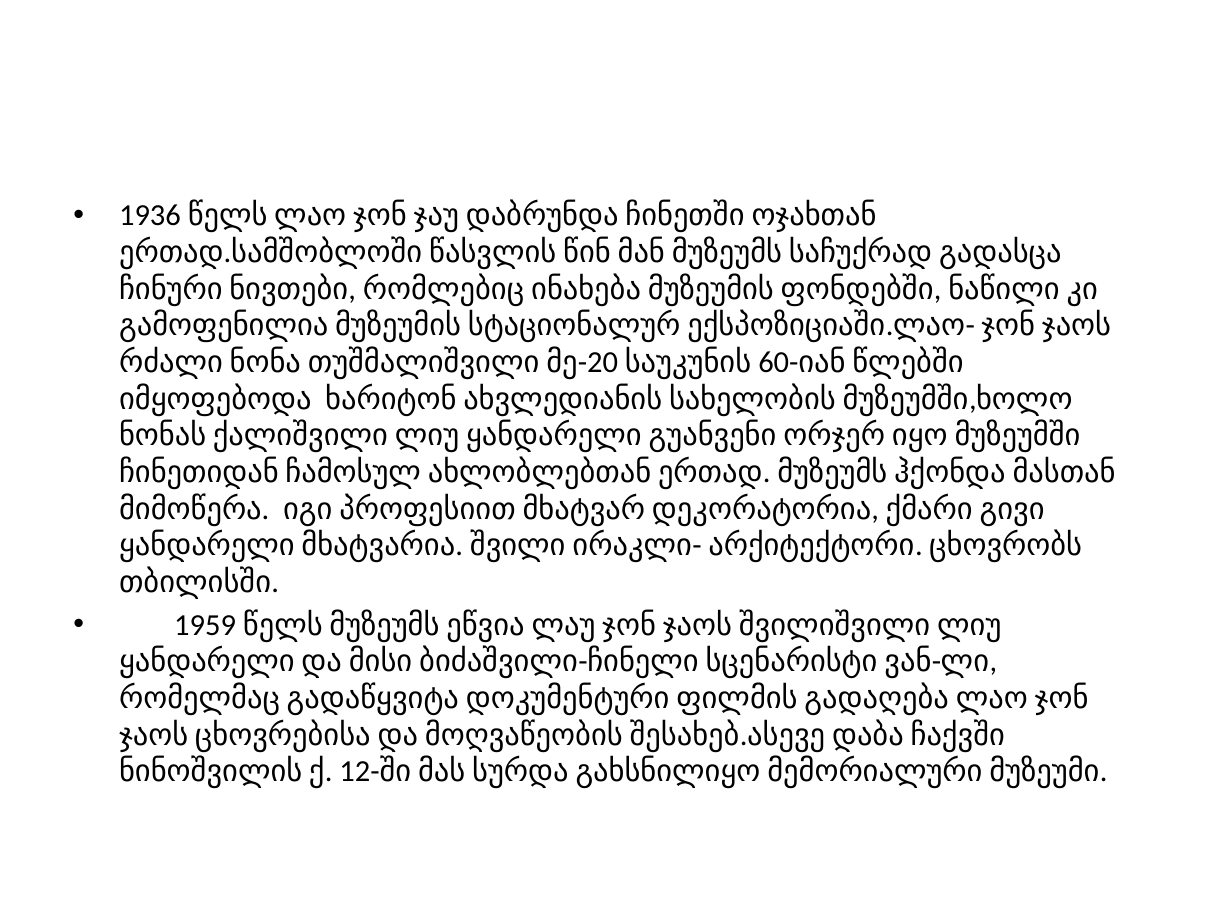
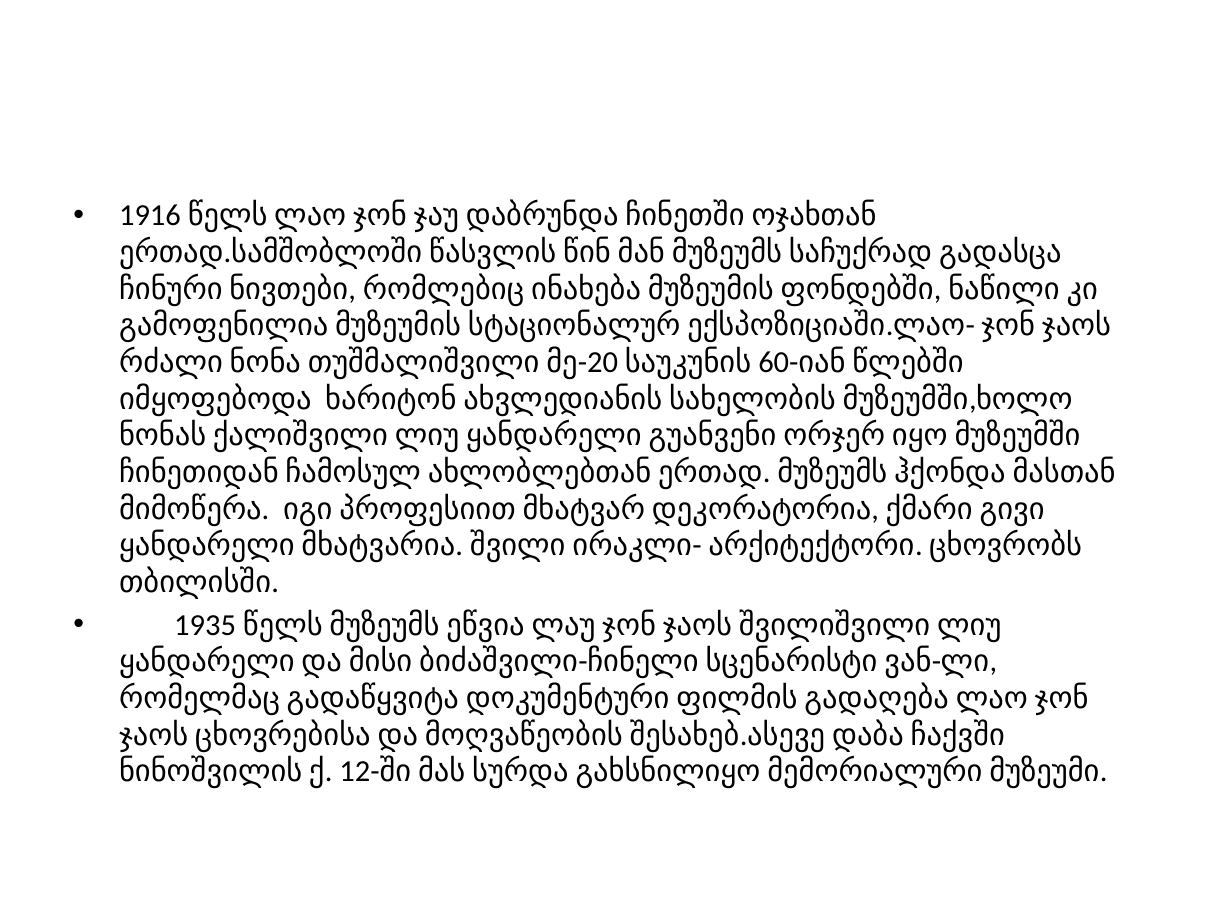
1936: 1936 -> 1916
1959: 1959 -> 1935
